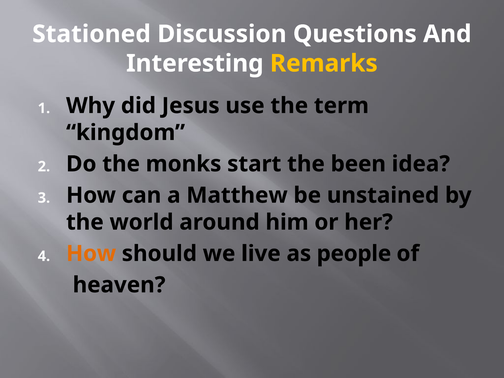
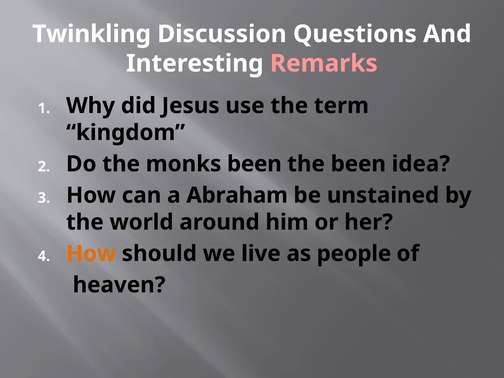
Stationed: Stationed -> Twinkling
Remarks colour: yellow -> pink
monks start: start -> been
Matthew: Matthew -> Abraham
